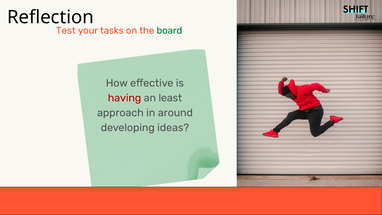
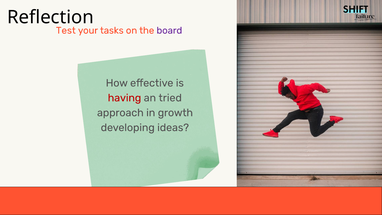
board colour: green -> purple
least: least -> tried
around: around -> growth
